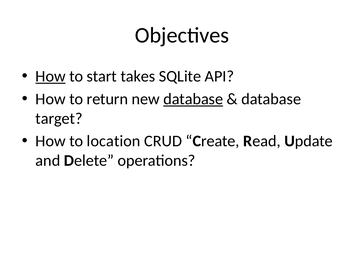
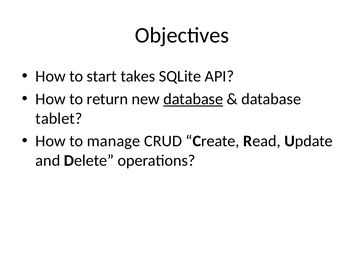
How at (51, 76) underline: present -> none
target: target -> tablet
location: location -> manage
